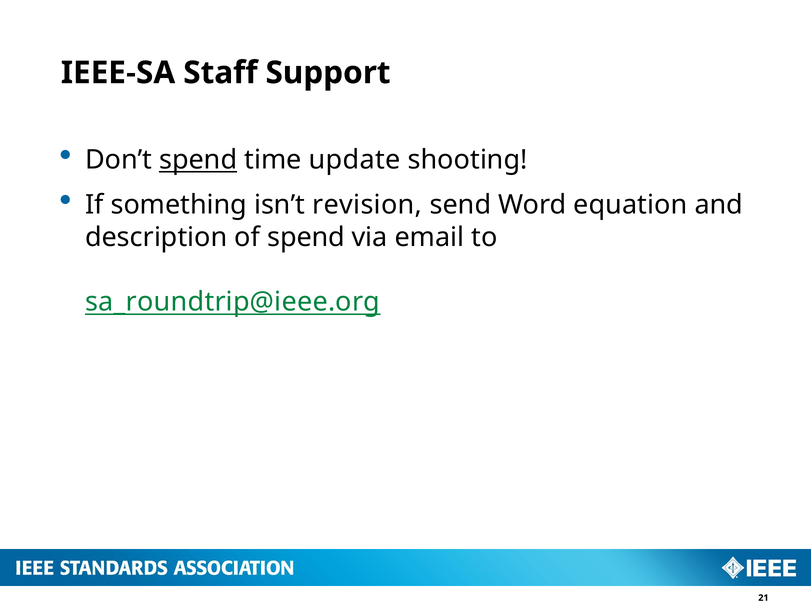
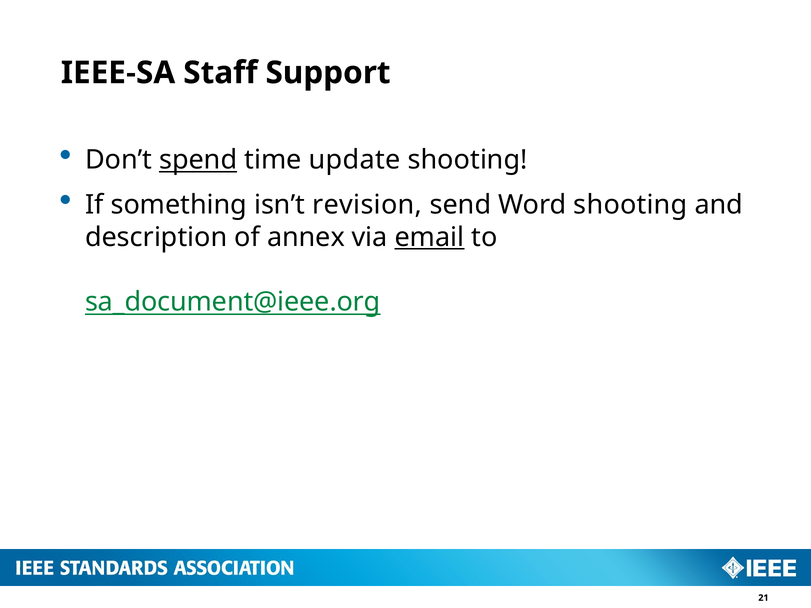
Word equation: equation -> shooting
of spend: spend -> annex
email underline: none -> present
sa_roundtrip@ieee.org: sa_roundtrip@ieee.org -> sa_document@ieee.org
